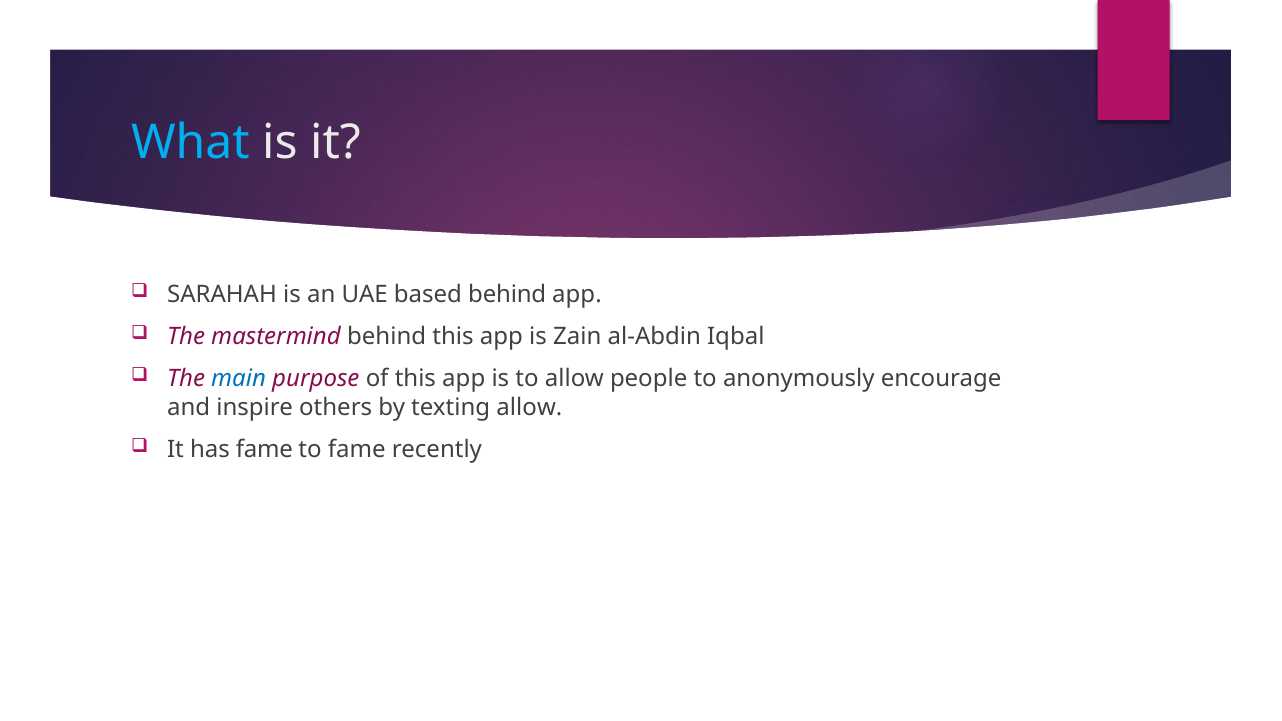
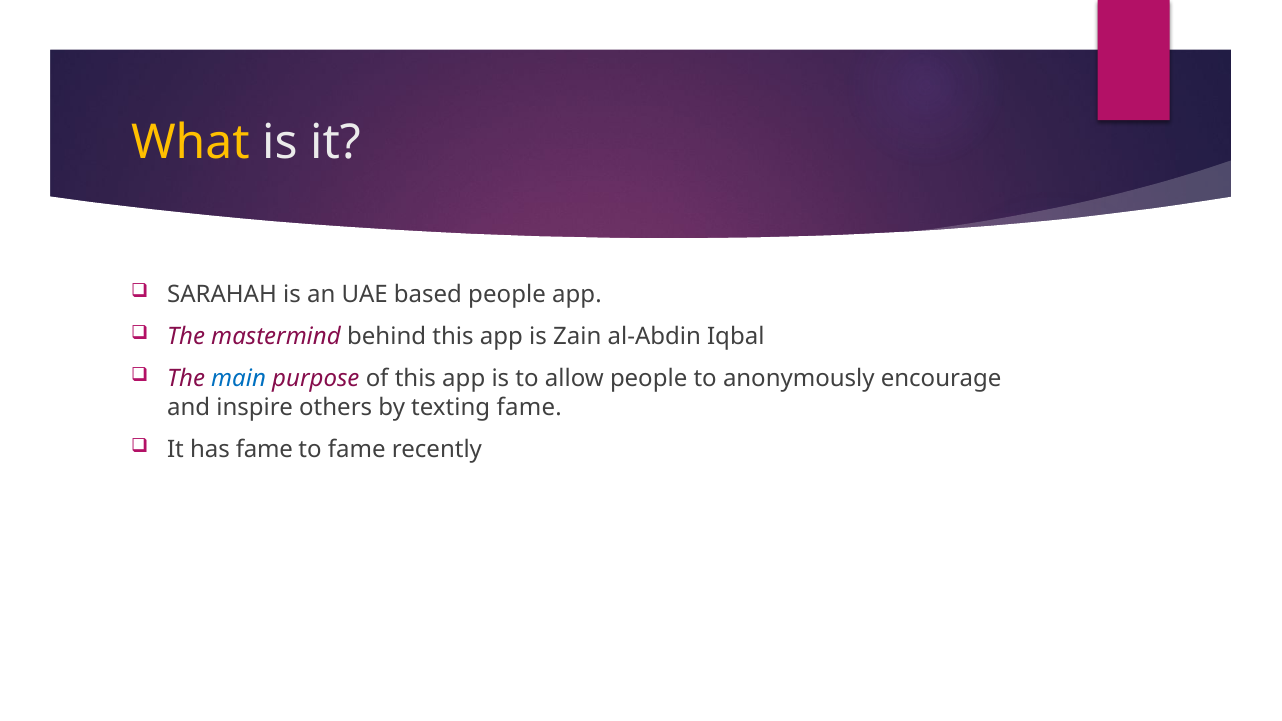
What colour: light blue -> yellow
based behind: behind -> people
texting allow: allow -> fame
